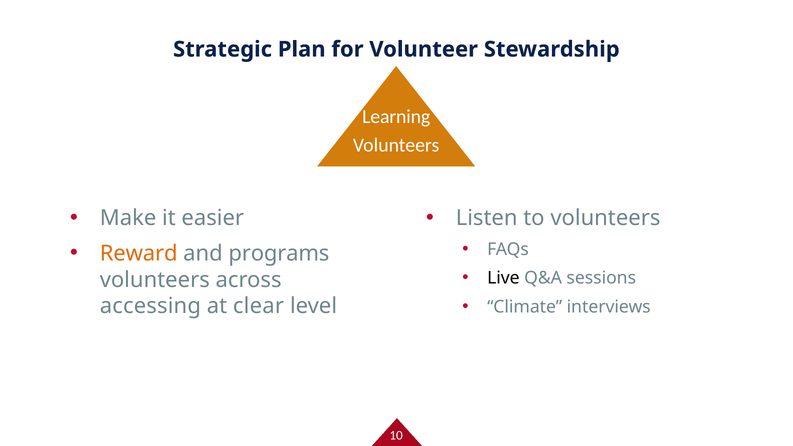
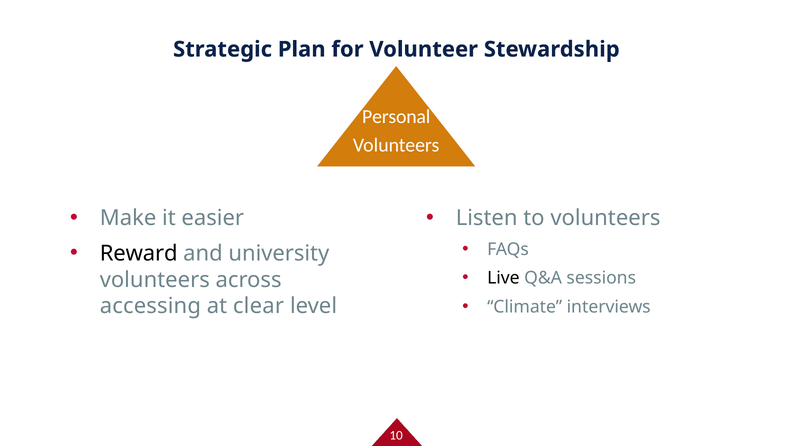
Learning: Learning -> Personal
Reward colour: orange -> black
programs: programs -> university
